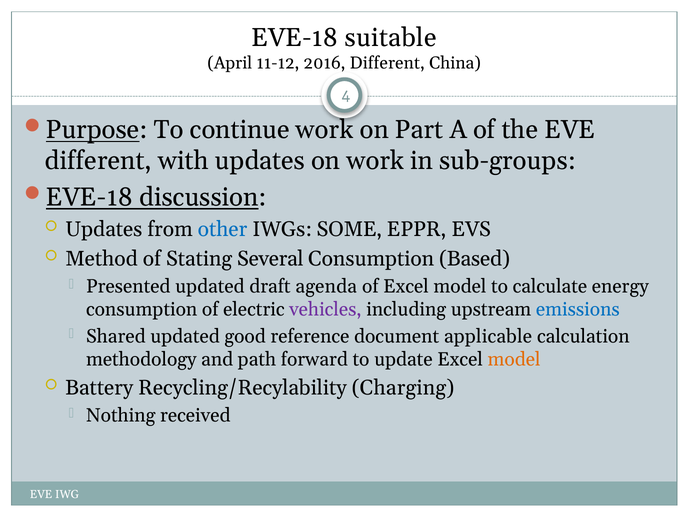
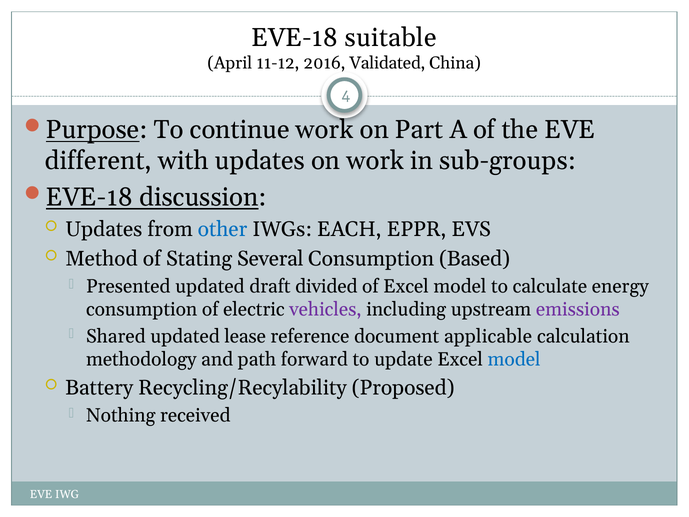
2016 Different: Different -> Validated
SOME: SOME -> EACH
agenda: agenda -> divided
emissions colour: blue -> purple
good: good -> lease
model at (514, 359) colour: orange -> blue
Charging: Charging -> Proposed
